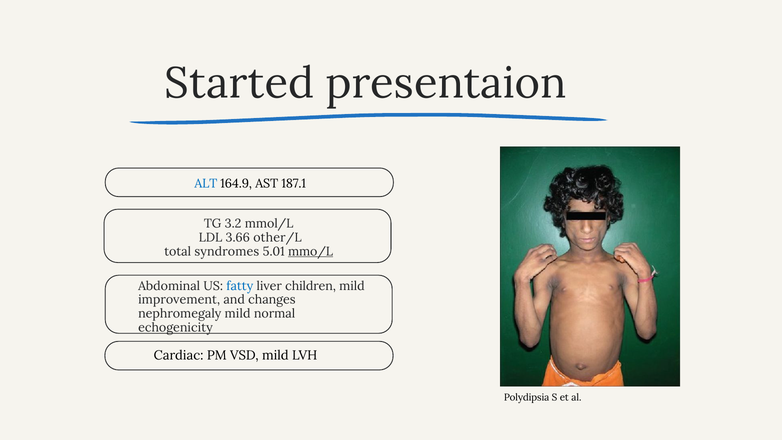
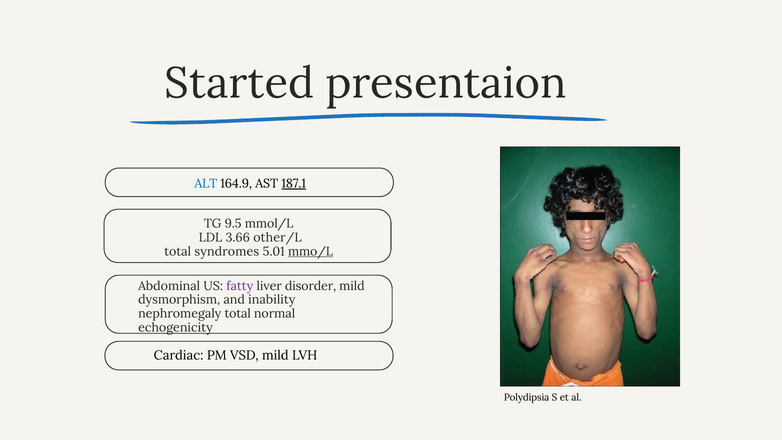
187.1 underline: none -> present
3.2: 3.2 -> 9.5
fatty colour: blue -> purple
children: children -> disorder
improvement: improvement -> dysmorphism
changes: changes -> inability
nephromegaly mild: mild -> total
